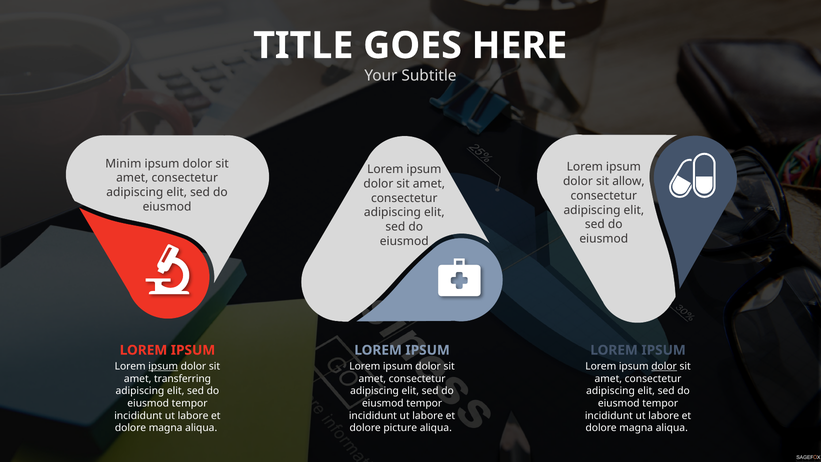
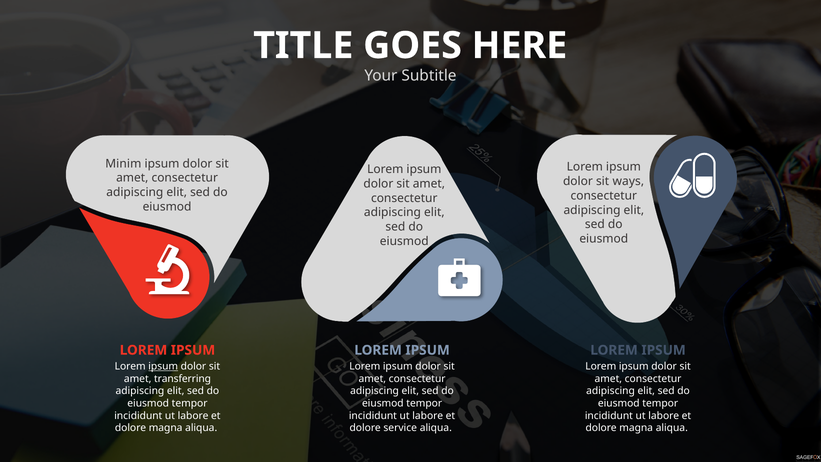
allow: allow -> ways
dolor at (664, 366) underline: present -> none
picture: picture -> service
